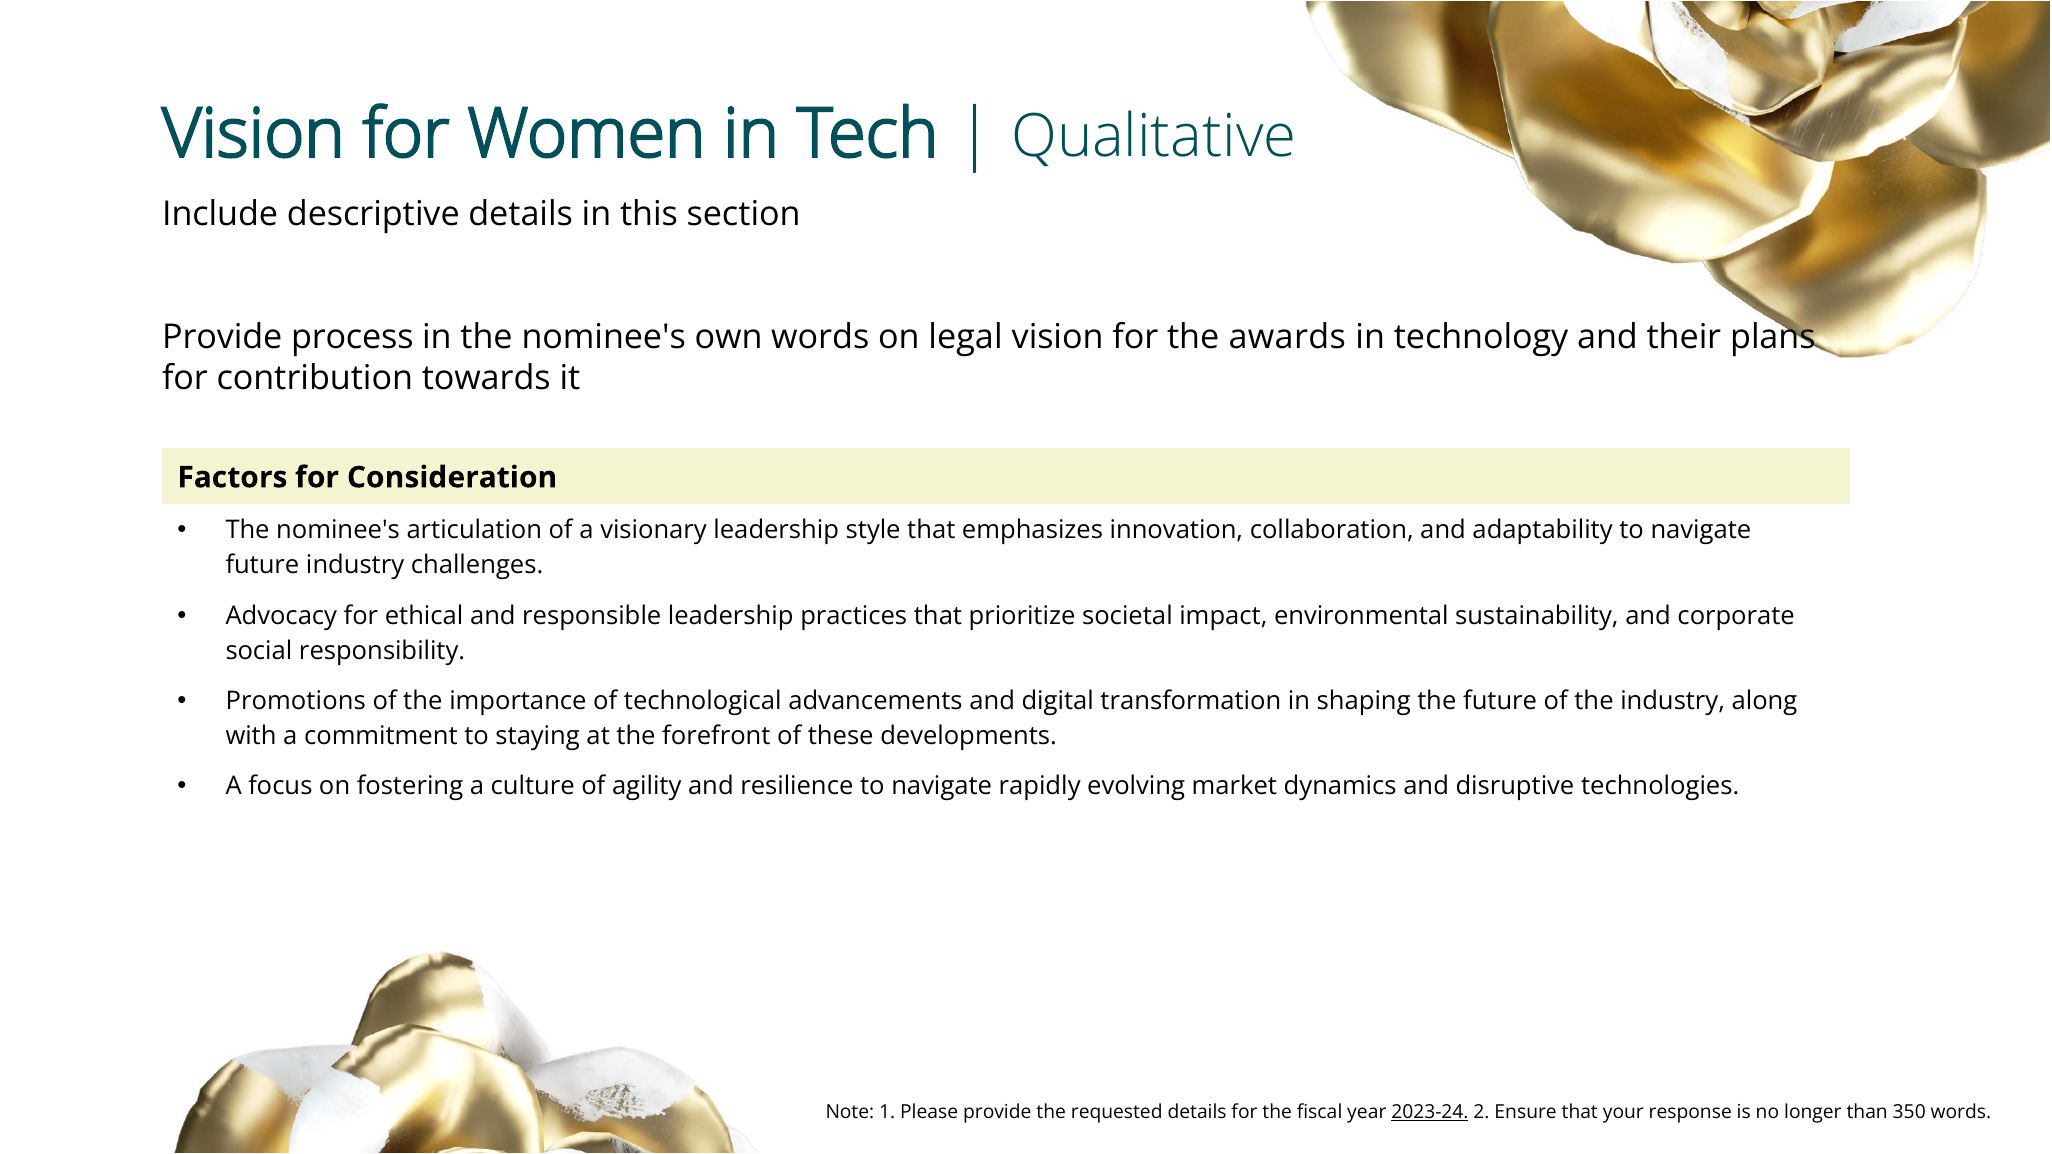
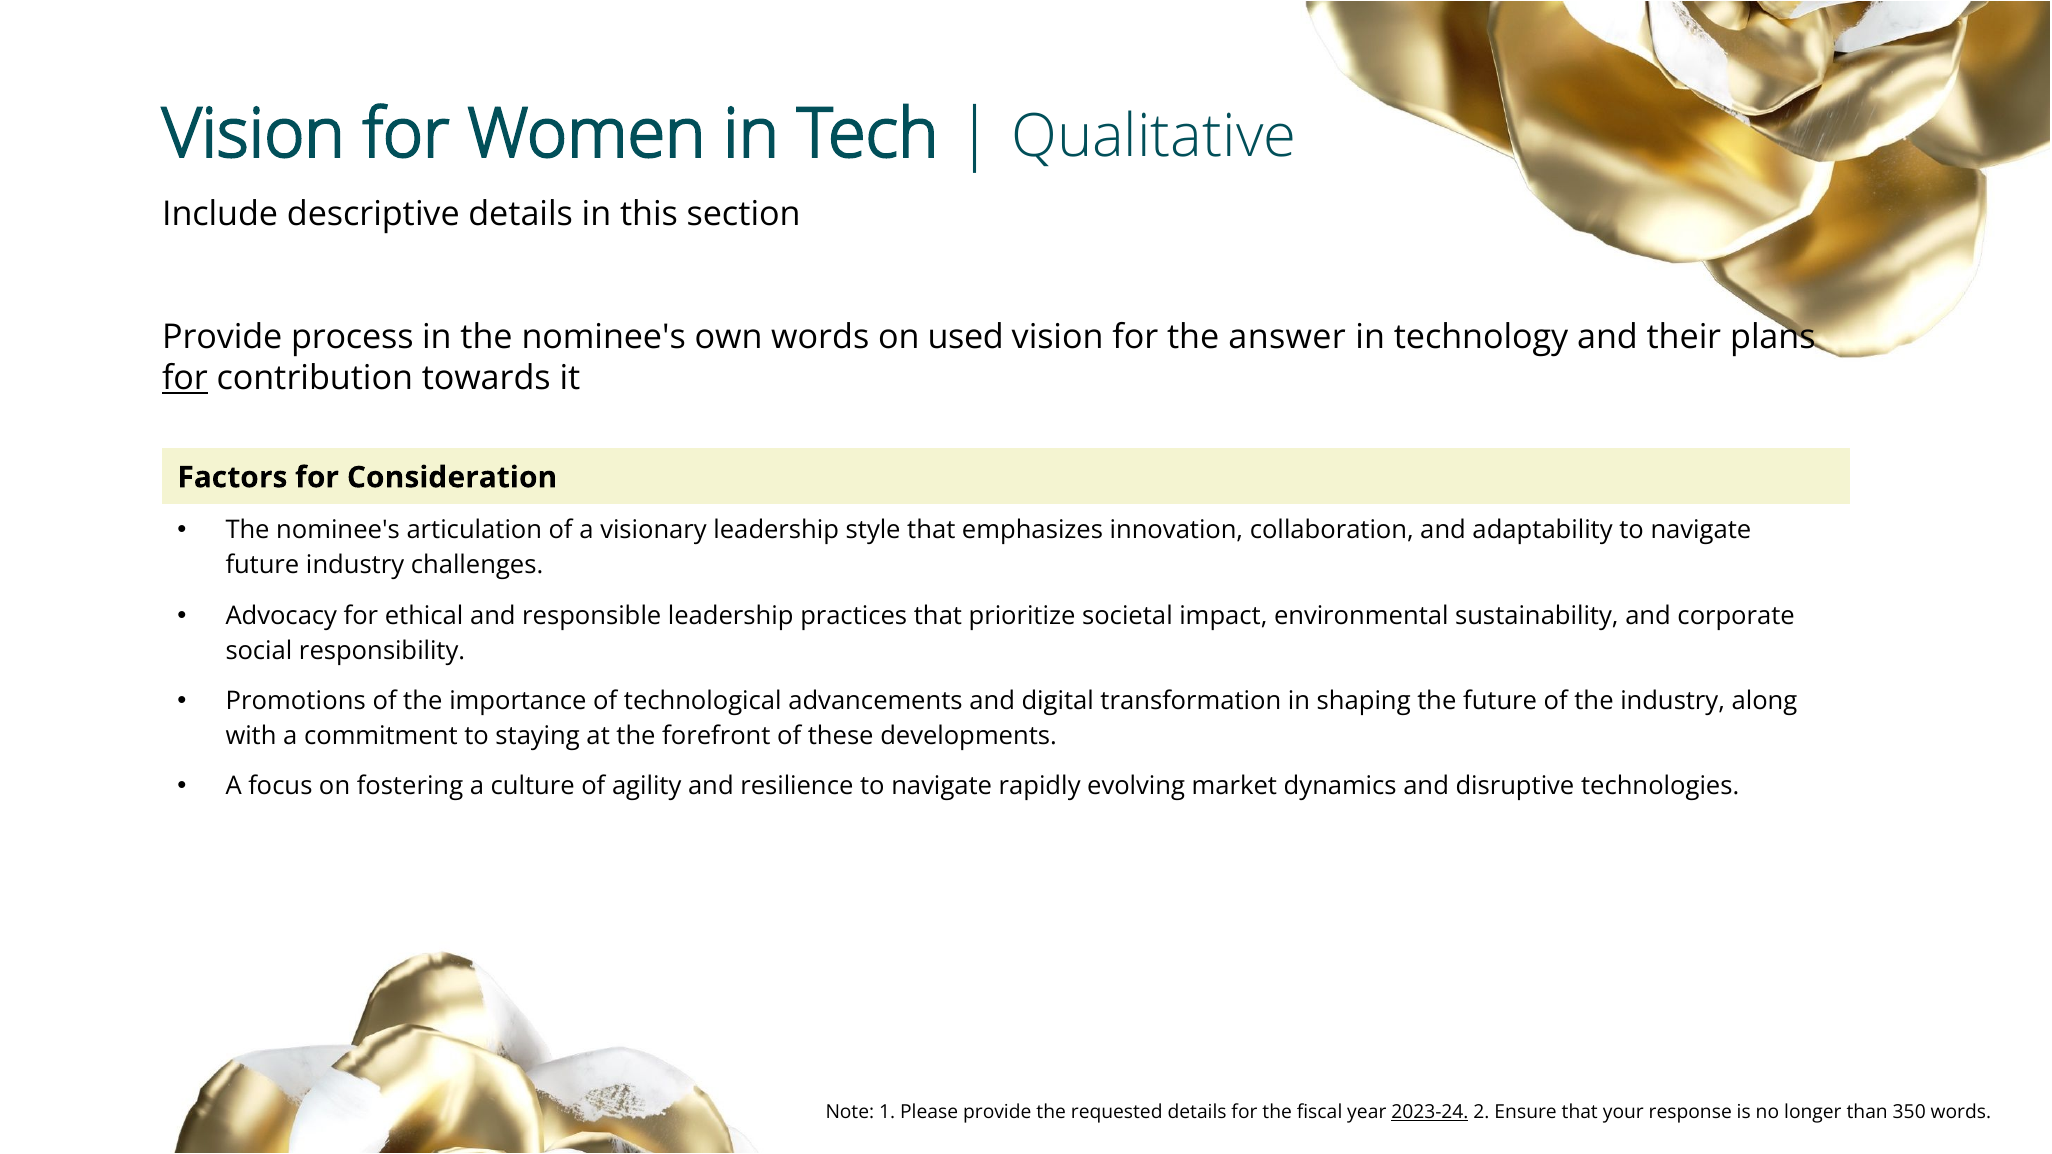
legal: legal -> used
awards: awards -> answer
for at (185, 378) underline: none -> present
